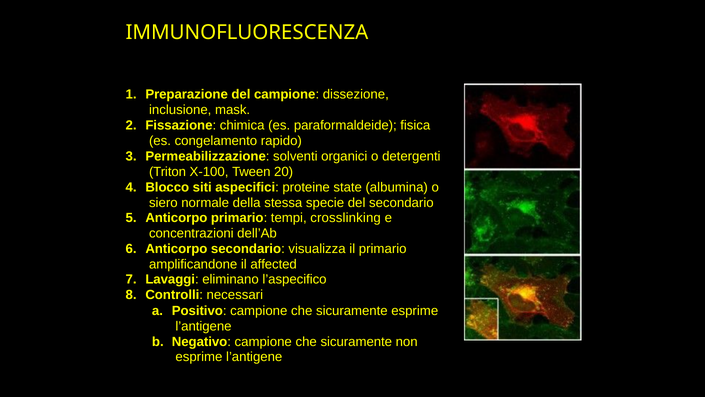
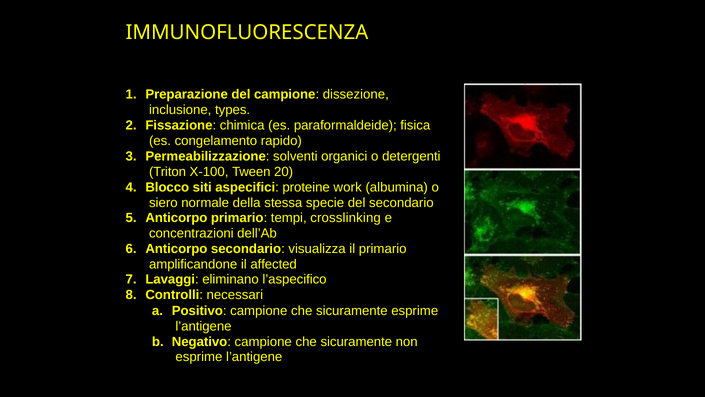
mask: mask -> types
state: state -> work
